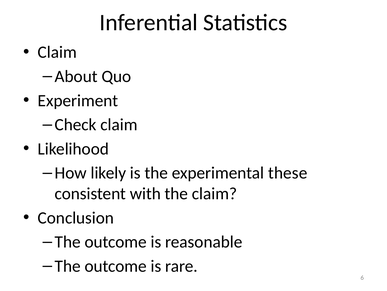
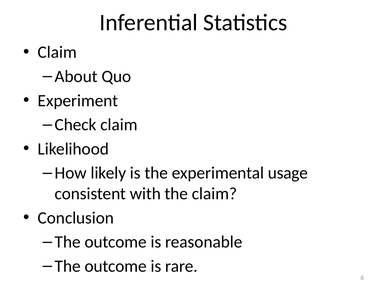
these: these -> usage
